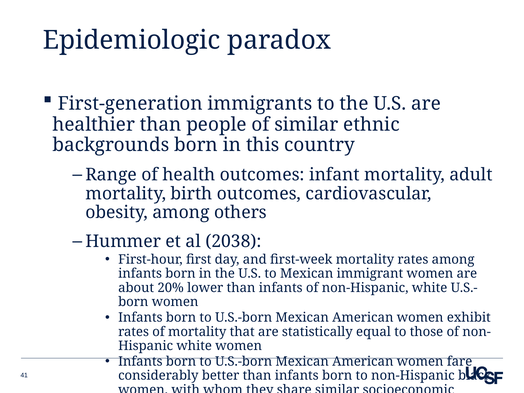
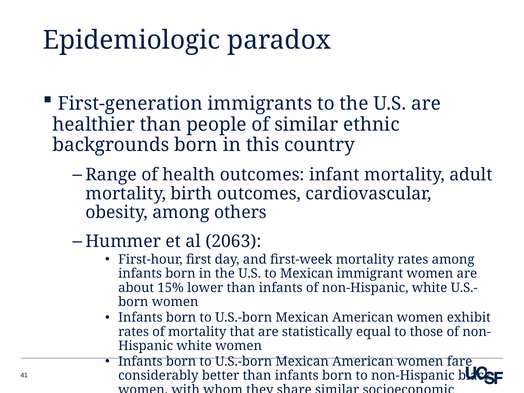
2038: 2038 -> 2063
20%: 20% -> 15%
